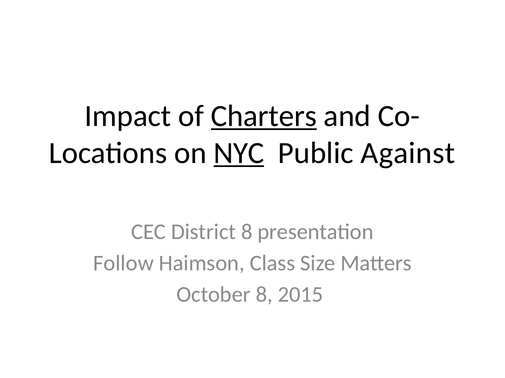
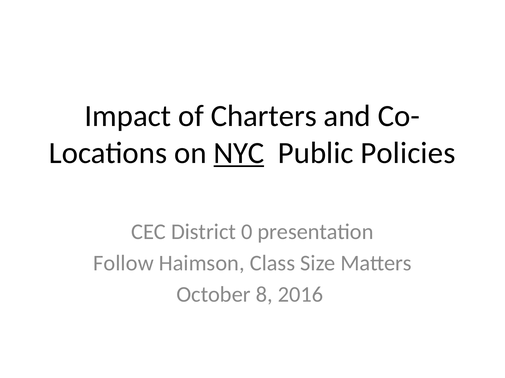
Charters underline: present -> none
Against: Against -> Policies
District 8: 8 -> 0
2015: 2015 -> 2016
